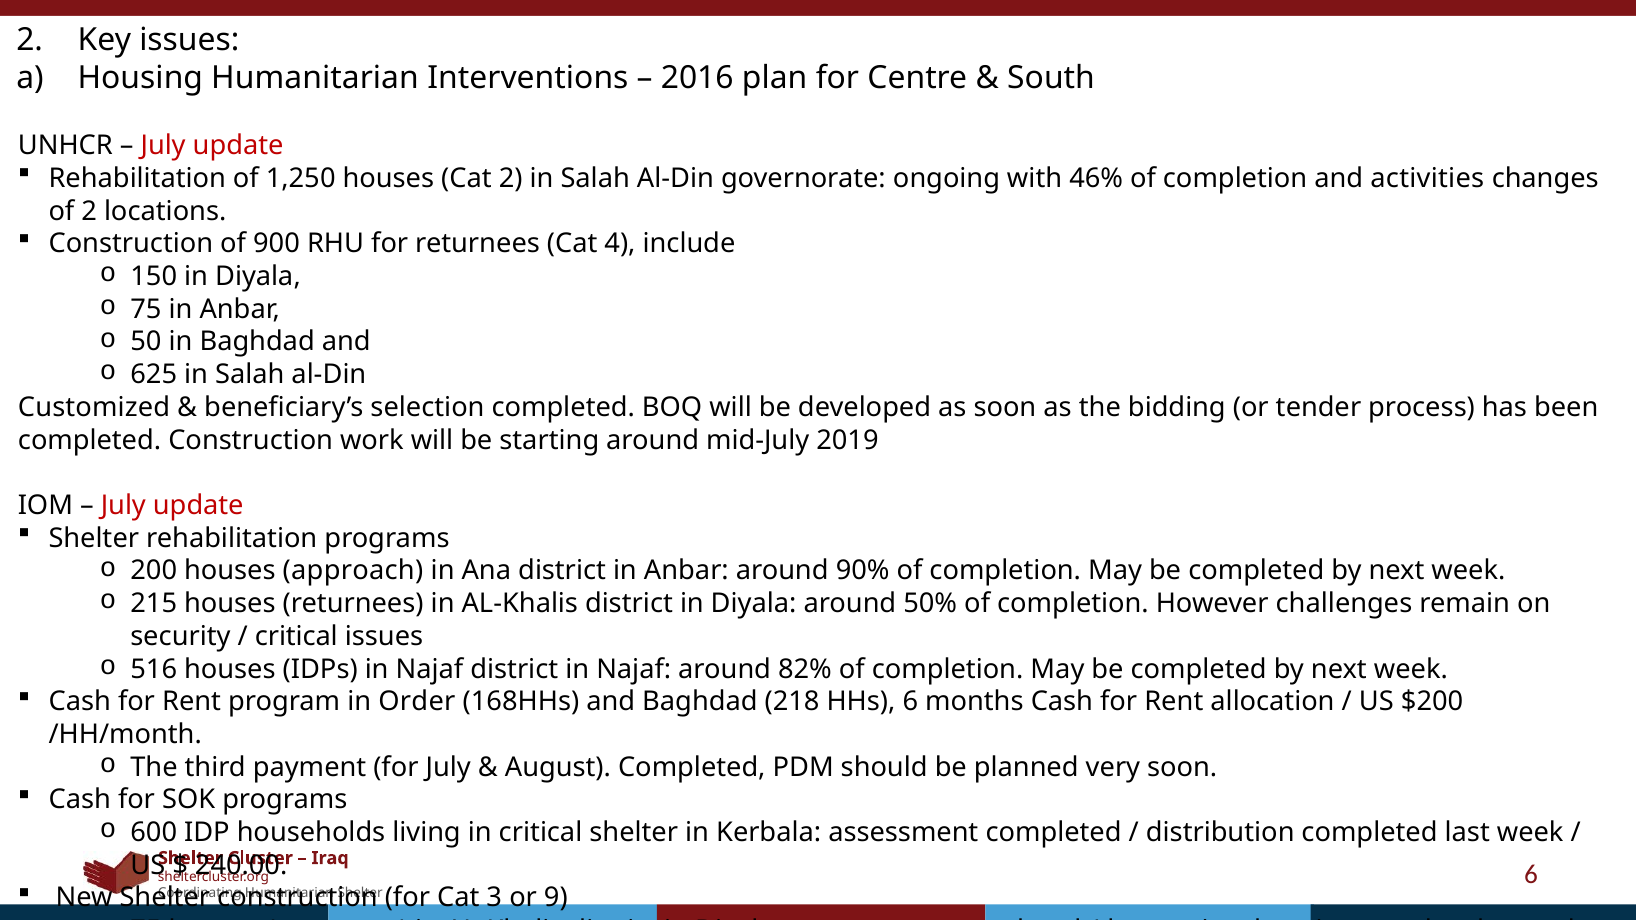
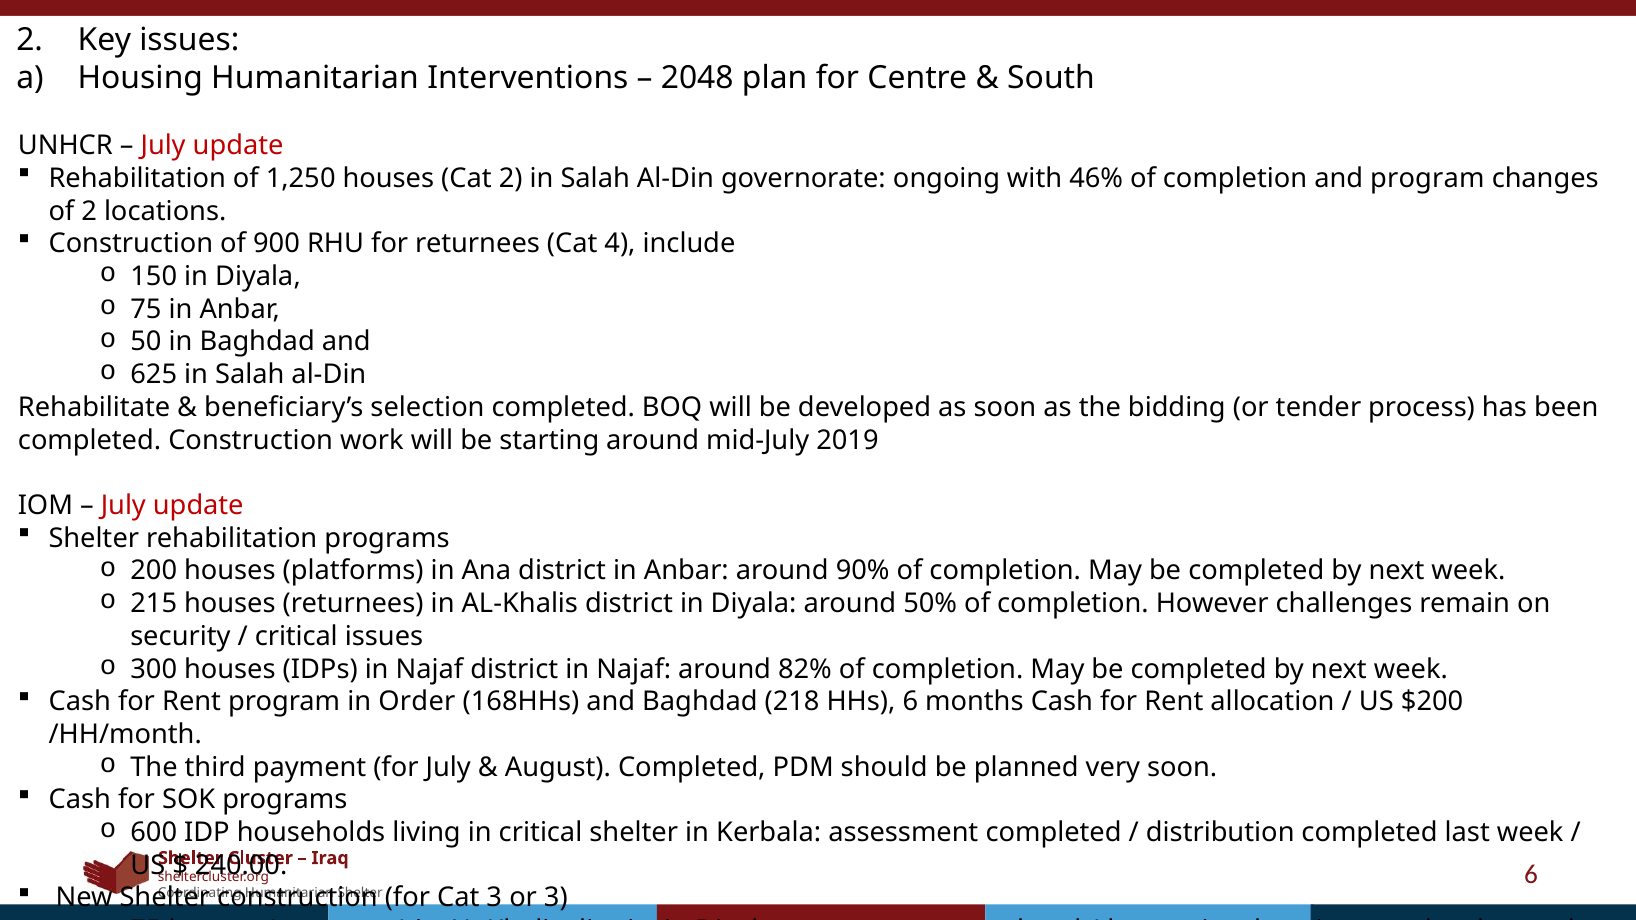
2016: 2016 -> 2048
and activities: activities -> program
Customized: Customized -> Rehabilitate
approach: approach -> platforms
516: 516 -> 300
or 9: 9 -> 3
